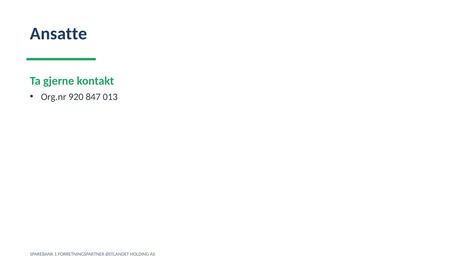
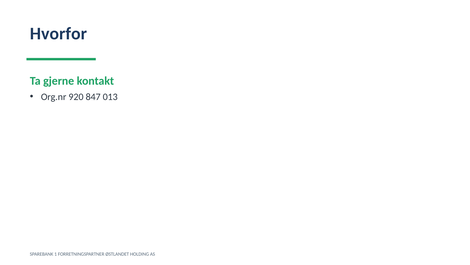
Ansatte: Ansatte -> Hvorfor
